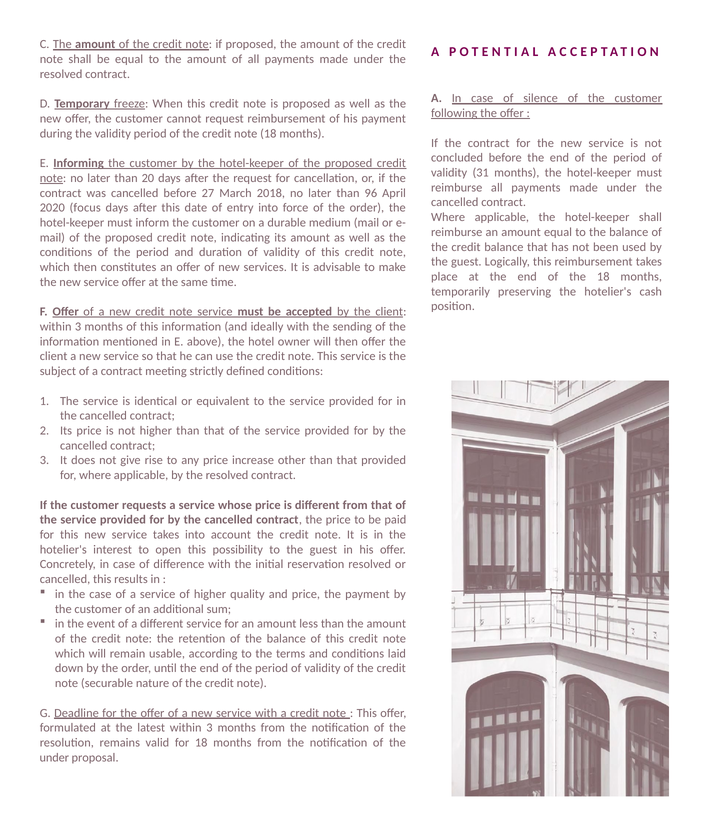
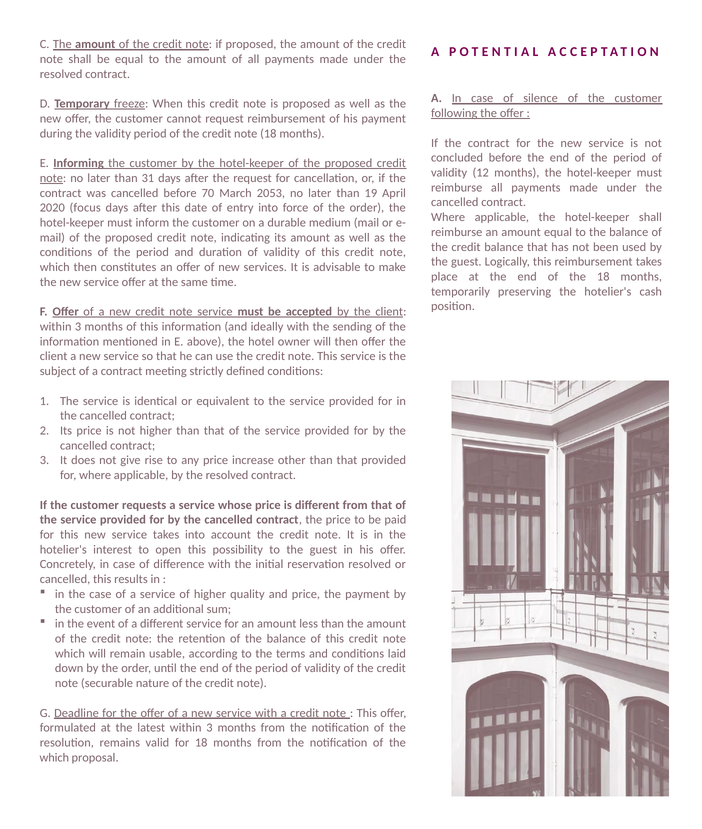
31: 31 -> 12
20: 20 -> 31
27: 27 -> 70
2018: 2018 -> 2053
96: 96 -> 19
under at (54, 758): under -> which
